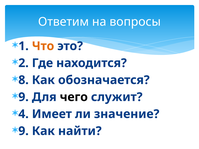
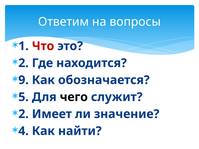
Что colour: orange -> red
8: 8 -> 9
9 at (24, 97): 9 -> 5
4 at (24, 114): 4 -> 2
9 at (24, 131): 9 -> 4
